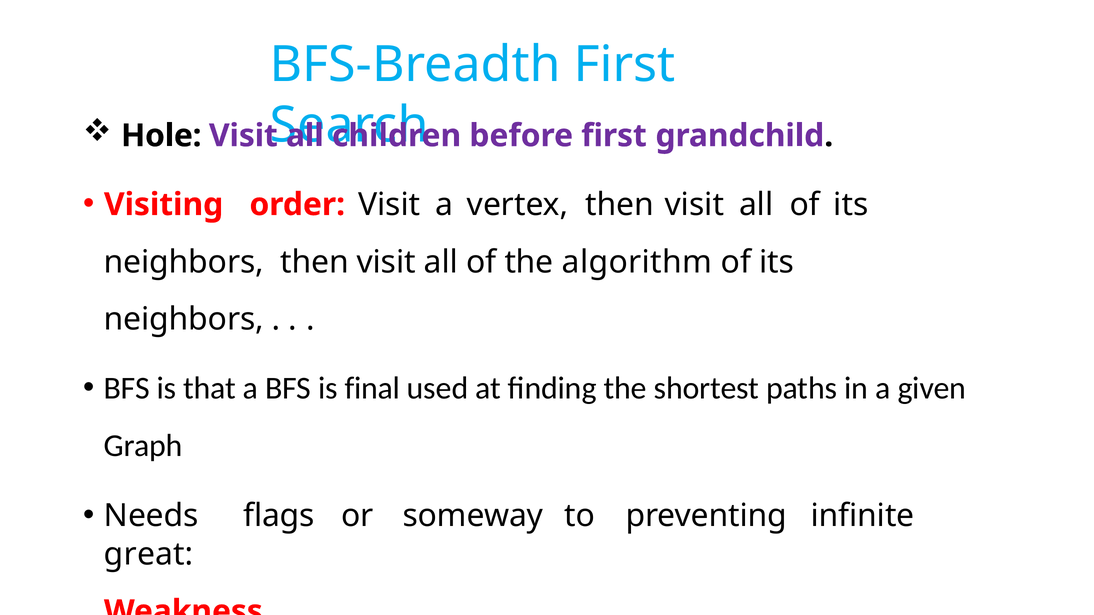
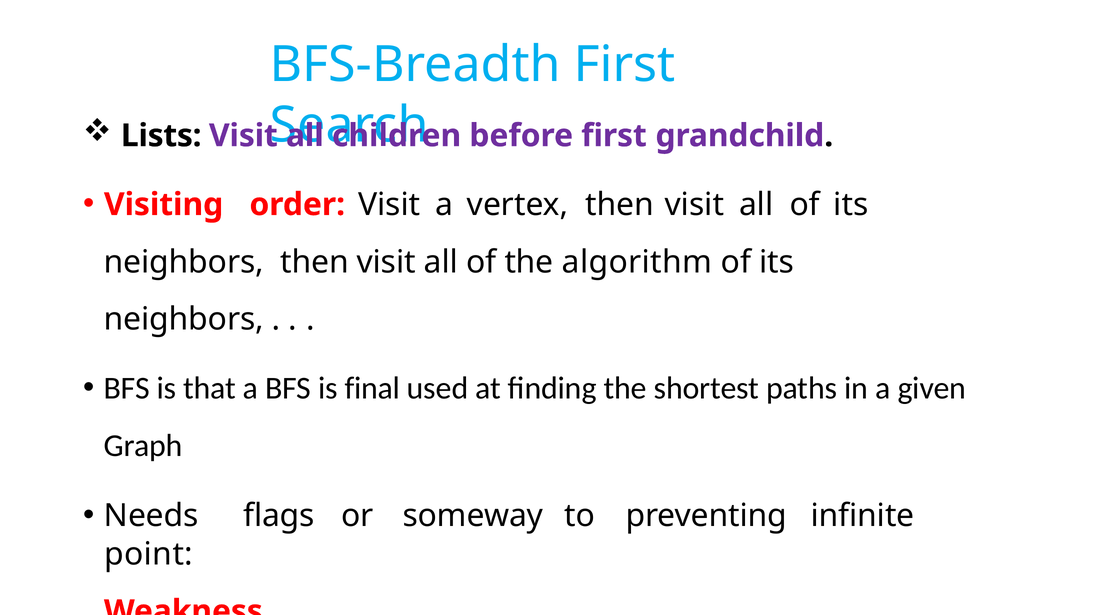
Hole: Hole -> Lists
great: great -> point
